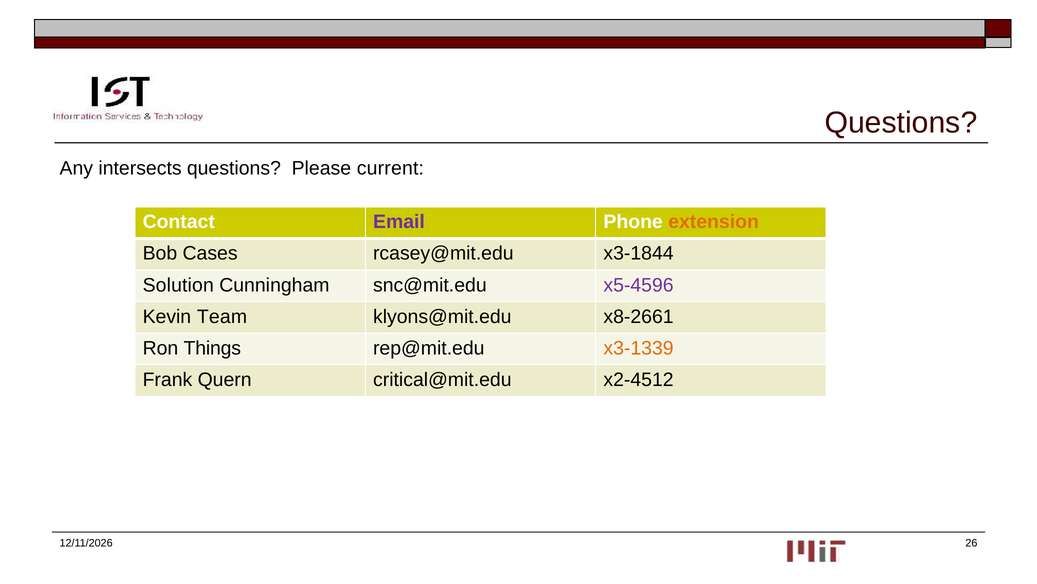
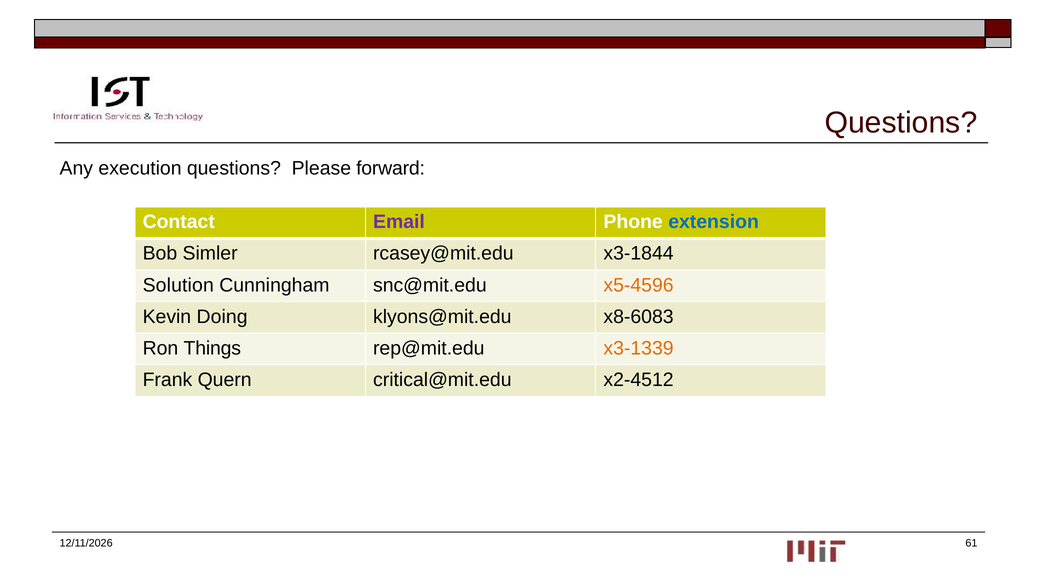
intersects: intersects -> execution
current: current -> forward
extension colour: orange -> blue
Cases: Cases -> Simler
x5-4596 colour: purple -> orange
Team: Team -> Doing
x8-2661: x8-2661 -> x8-6083
26: 26 -> 61
